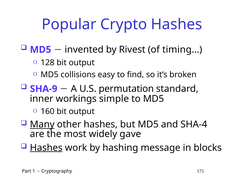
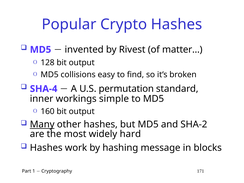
timing…: timing… -> matter…
SHA-9: SHA-9 -> SHA-4
SHA-4: SHA-4 -> SHA-2
gave: gave -> hard
Hashes at (46, 148) underline: present -> none
